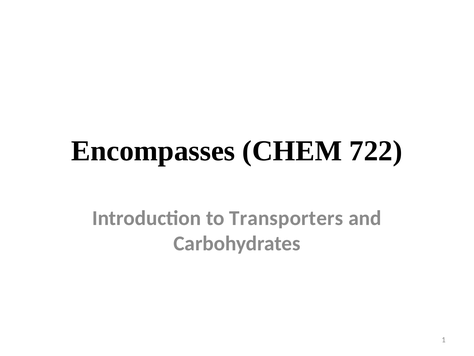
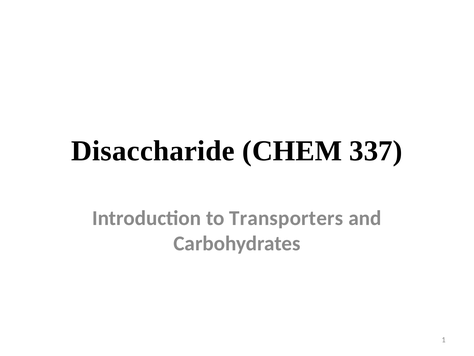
Encompasses: Encompasses -> Disaccharide
722: 722 -> 337
